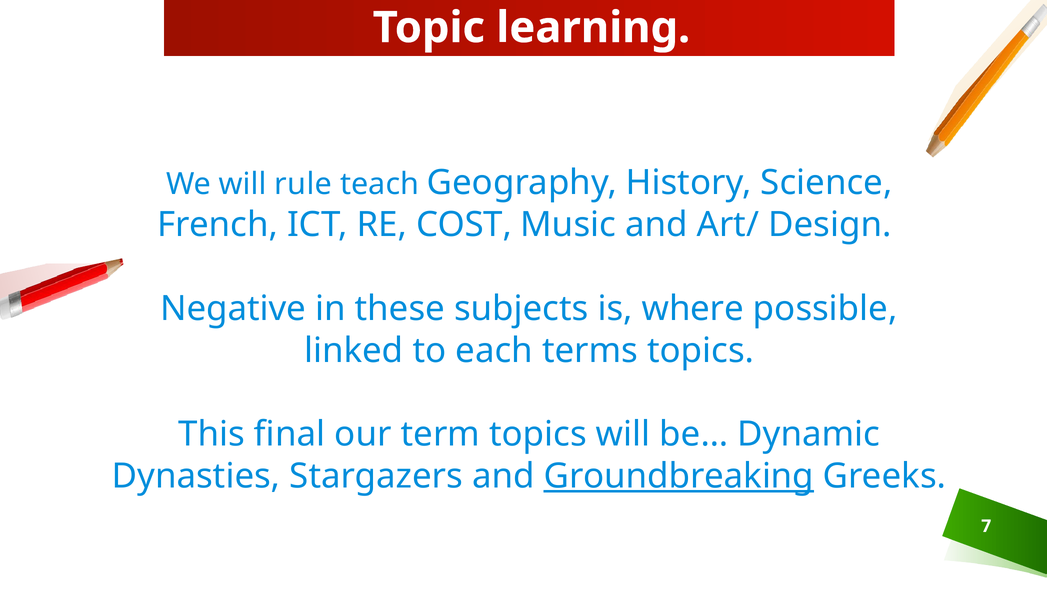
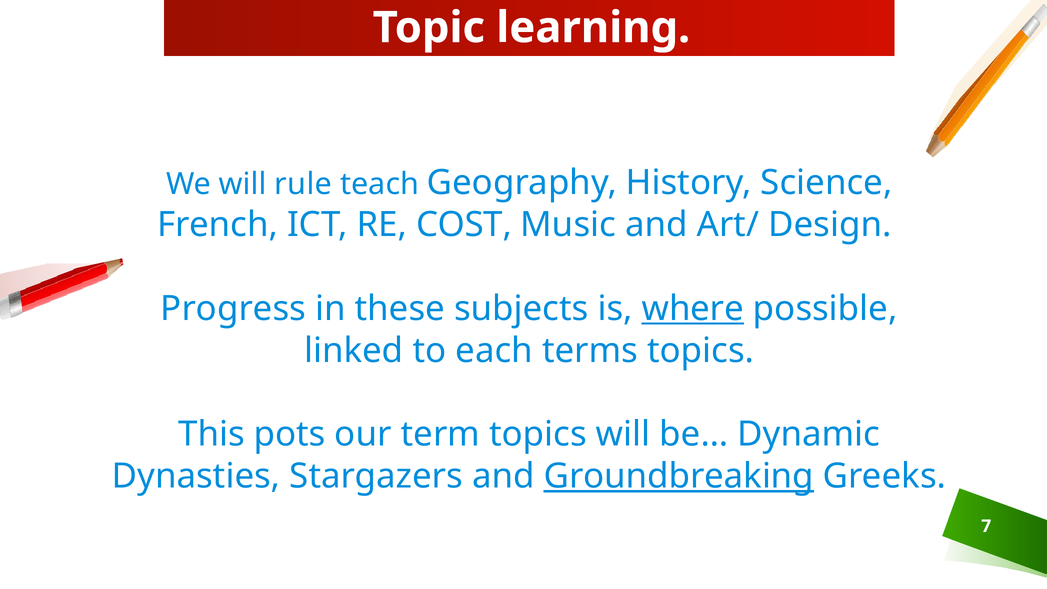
Negative: Negative -> Progress
where underline: none -> present
final: final -> pots
